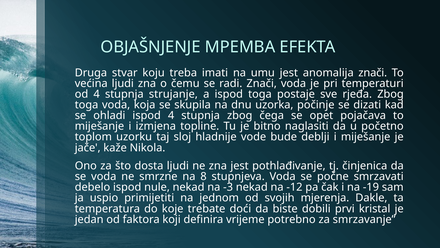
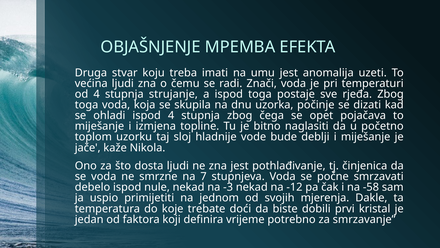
anomalija znači: znači -> uzeti
8: 8 -> 7
-19: -19 -> -58
